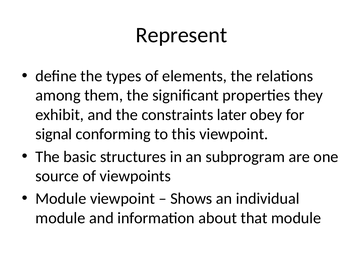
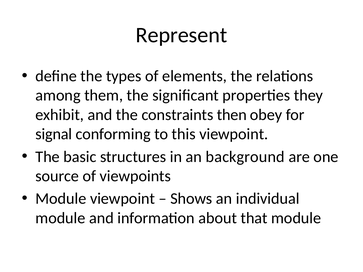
later: later -> then
subprogram: subprogram -> background
